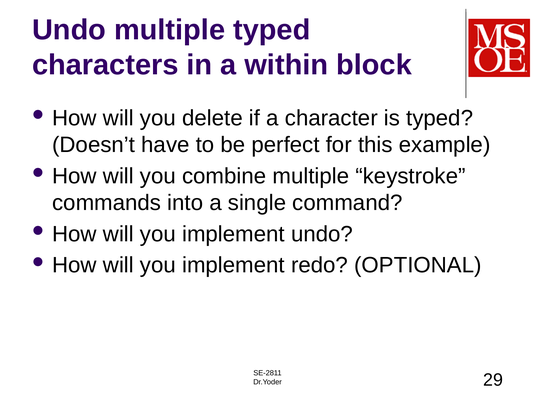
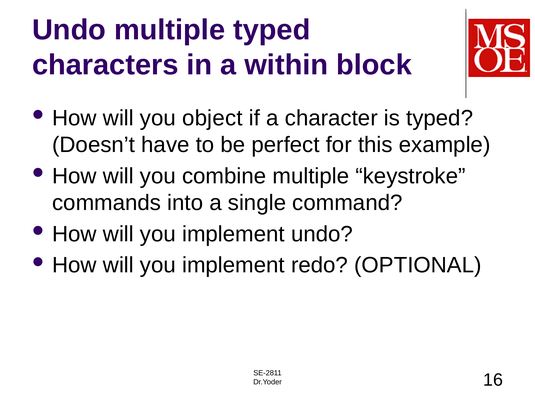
delete: delete -> object
29: 29 -> 16
